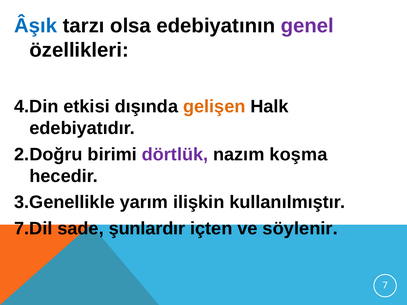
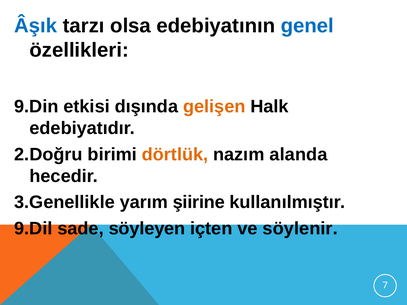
genel colour: purple -> blue
4.Din: 4.Din -> 9.Din
dörtlük colour: purple -> orange
koşma: koşma -> alanda
ilişkin: ilişkin -> şiirine
7.Dil: 7.Dil -> 9.Dil
şunlardır: şunlardır -> söyleyen
